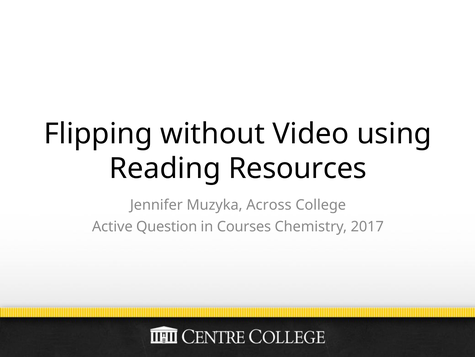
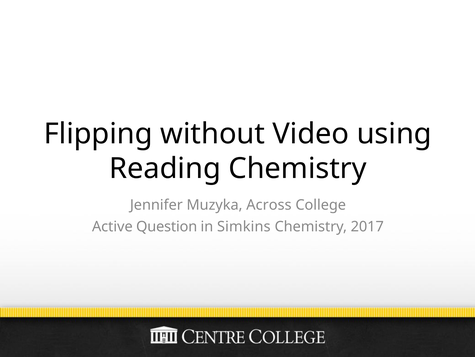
Reading Resources: Resources -> Chemistry
Courses: Courses -> Simkins
